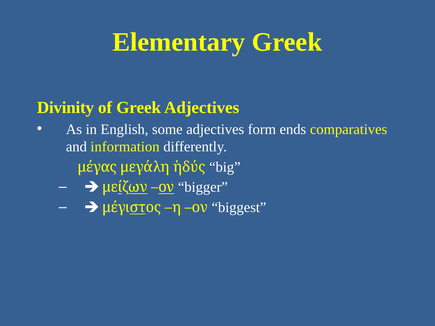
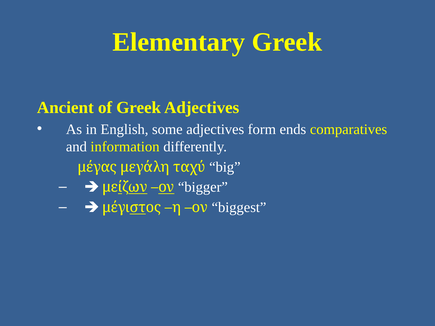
Divinity: Divinity -> Ancient
ἡδύς: ἡδύς -> ταχύ
